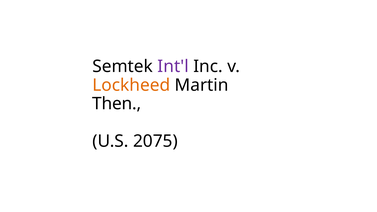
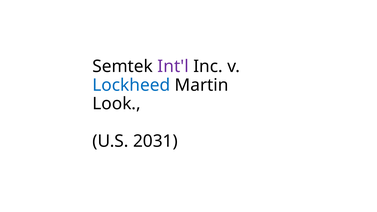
Lockheed colour: orange -> blue
Then: Then -> Look
2075: 2075 -> 2031
